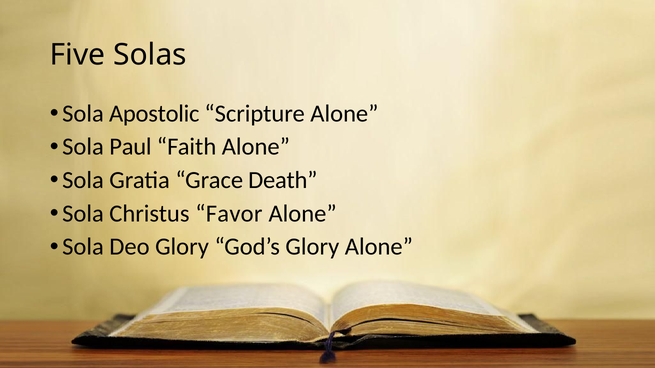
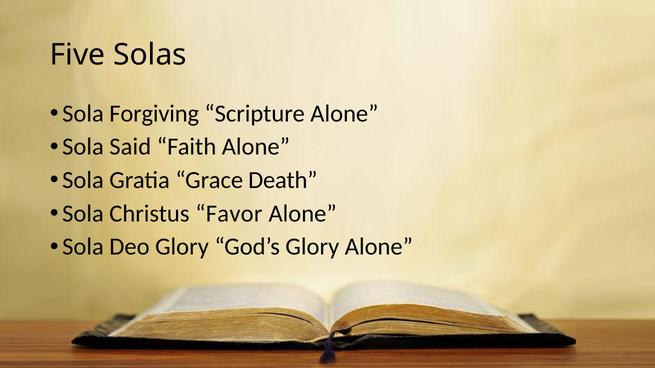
Apostolic: Apostolic -> Forgiving
Paul: Paul -> Said
